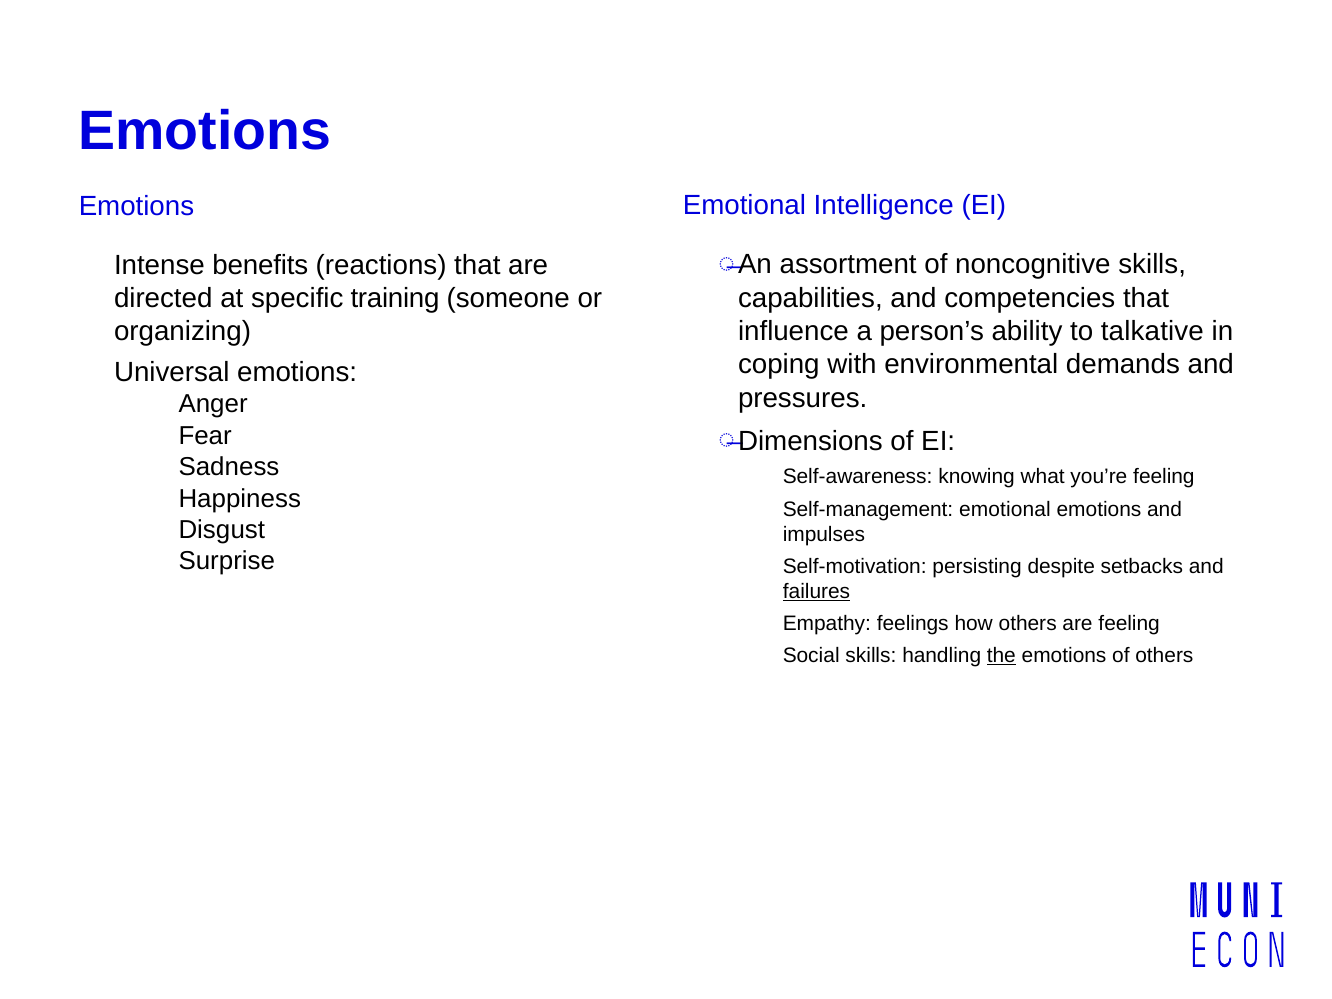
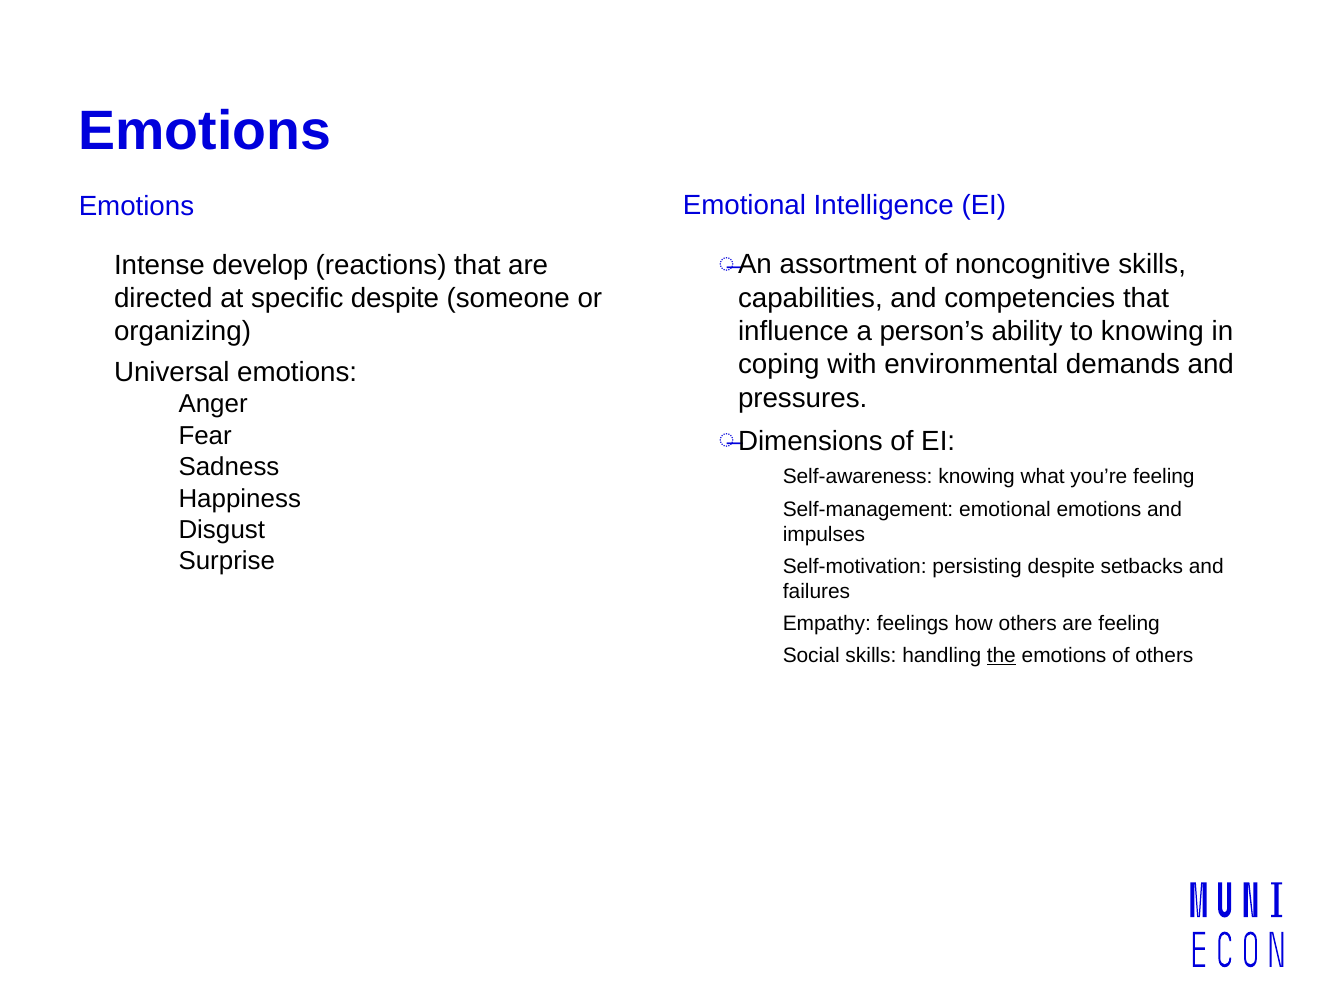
benefits: benefits -> develop
specific training: training -> despite
to talkative: talkative -> knowing
failures underline: present -> none
